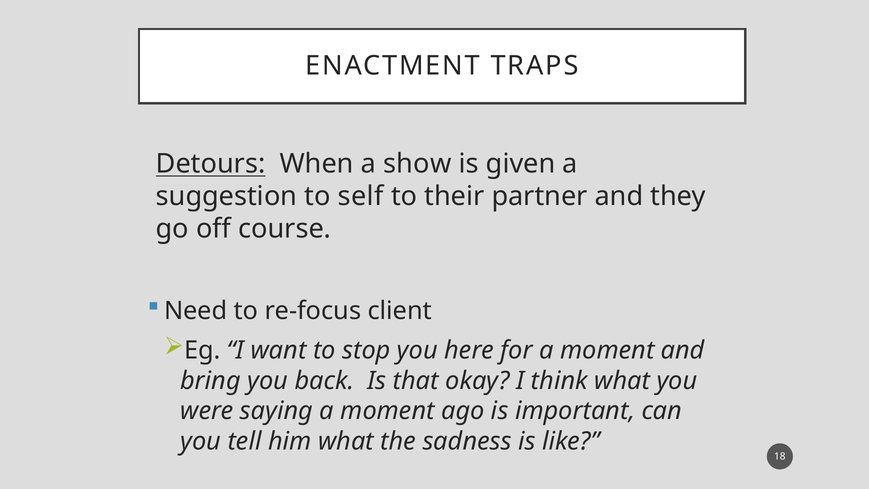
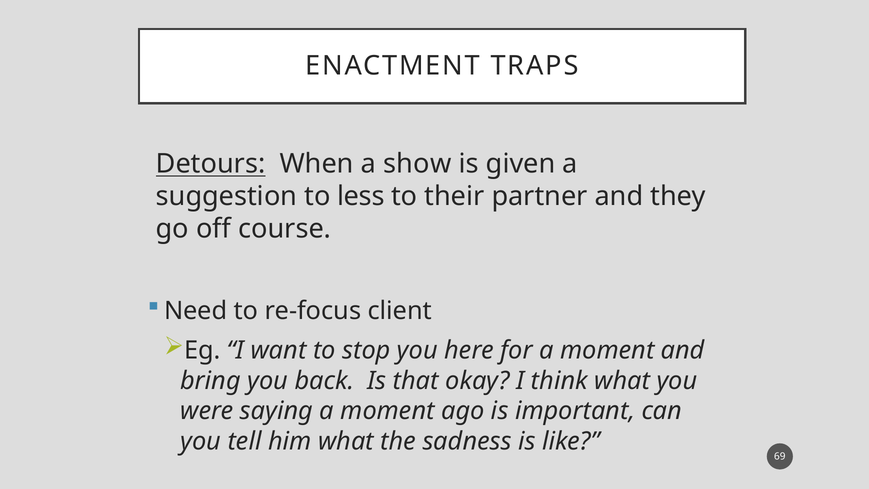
self: self -> less
18: 18 -> 69
